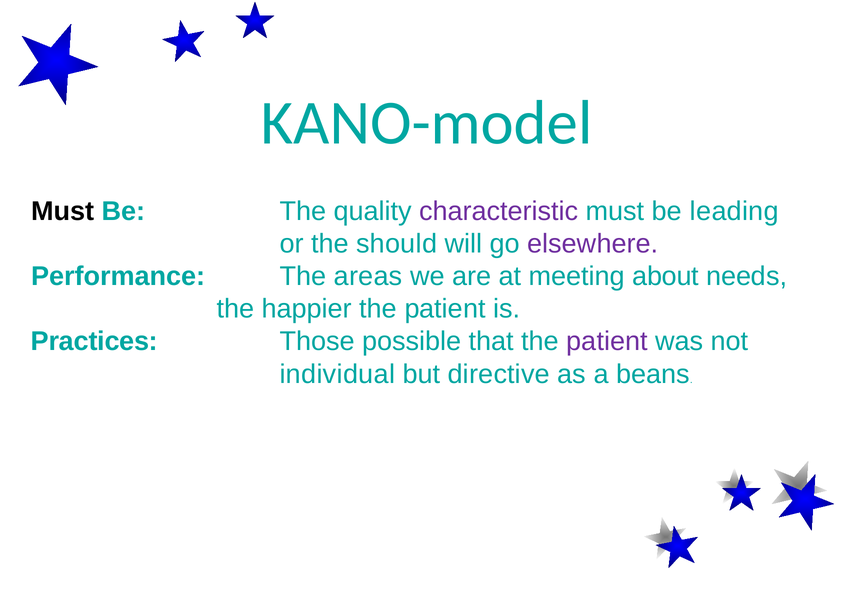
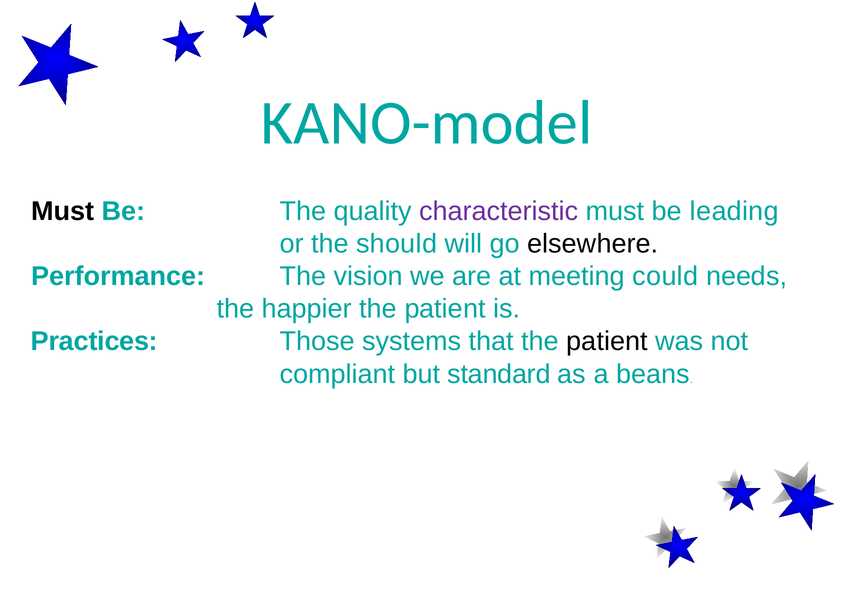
elsewhere colour: purple -> black
areas: areas -> vision
about: about -> could
possible: possible -> systems
patient at (607, 342) colour: purple -> black
individual: individual -> compliant
directive: directive -> standard
